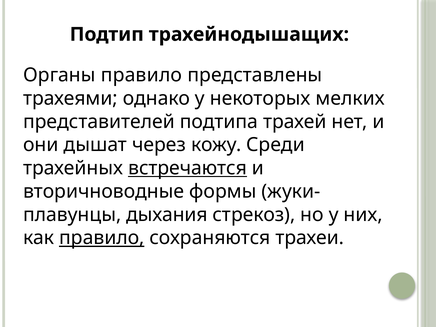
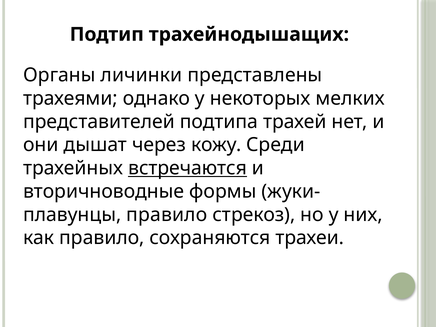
Органы правило: правило -> личинки
дыхания at (167, 215): дыхания -> правило
правило at (102, 238) underline: present -> none
